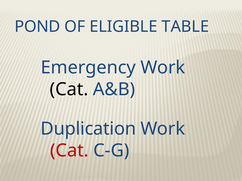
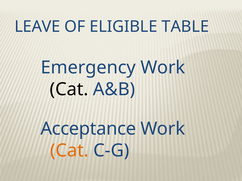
POND: POND -> LEAVE
Duplication: Duplication -> Acceptance
Cat at (69, 151) colour: red -> orange
